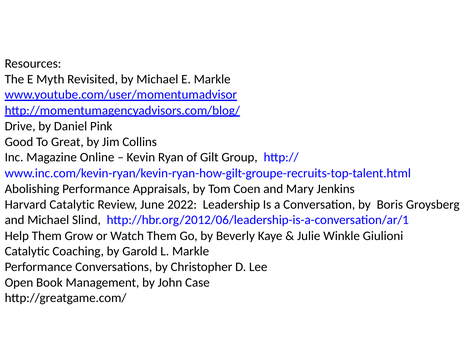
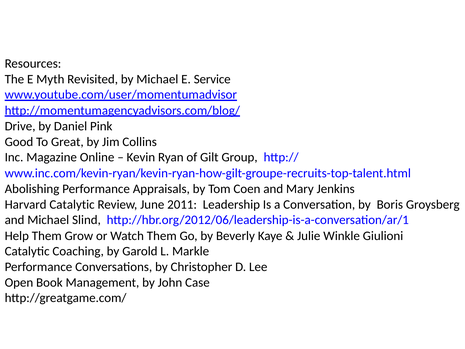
E Markle: Markle -> Service
2022: 2022 -> 2011
